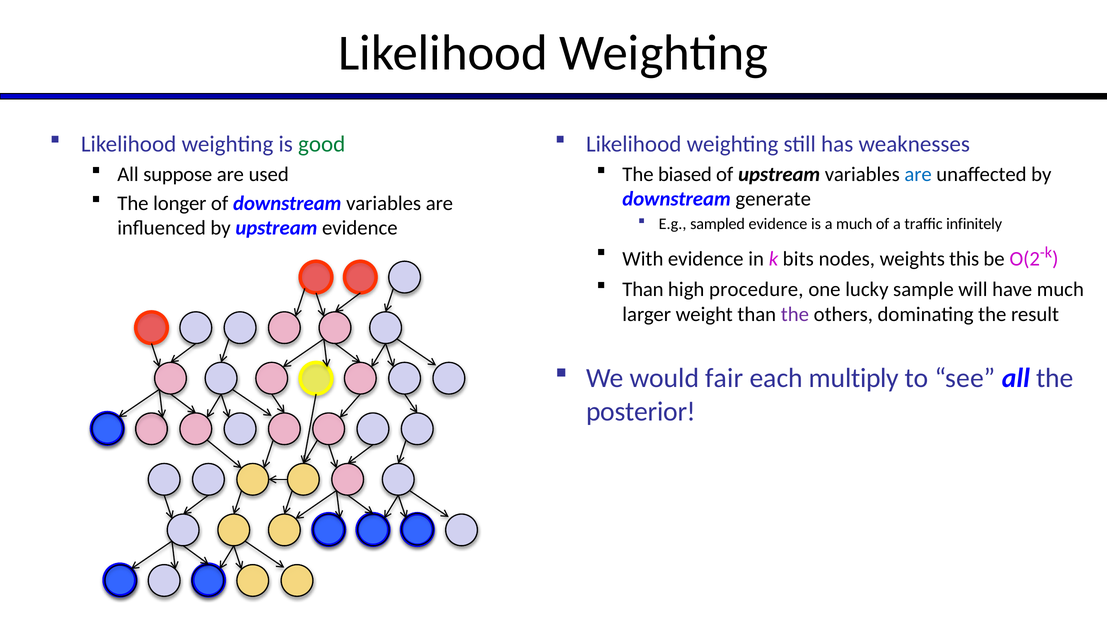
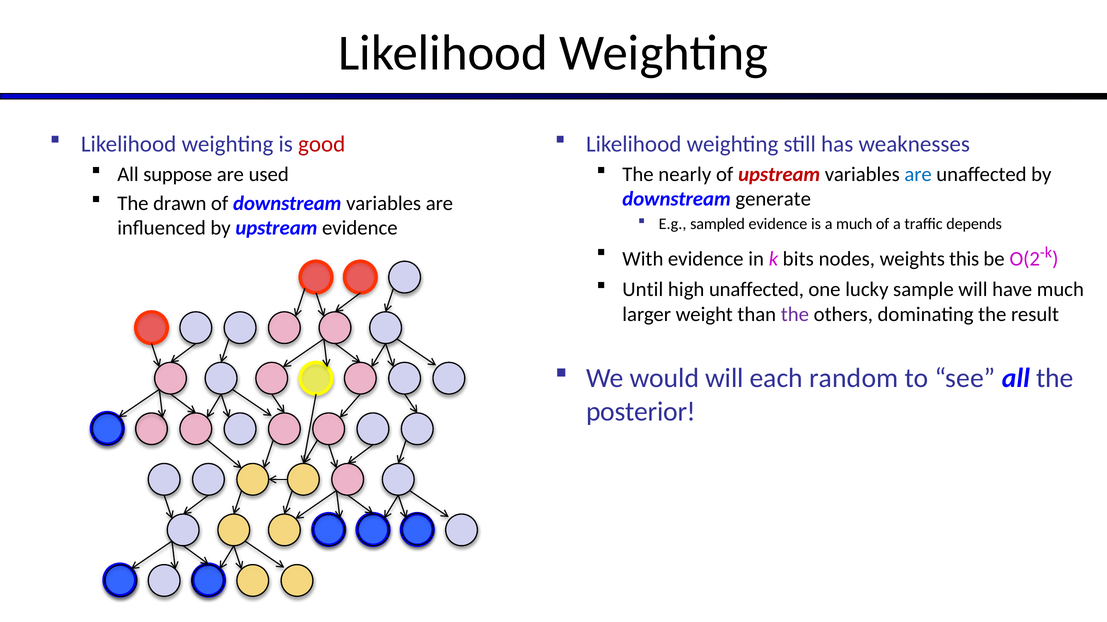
good colour: green -> red
biased: biased -> nearly
upstream at (779, 174) colour: black -> red
longer: longer -> drawn
infinitely: infinitely -> depends
Than at (643, 290): Than -> Until
high procedure: procedure -> unaffected
would fair: fair -> will
multiply: multiply -> random
